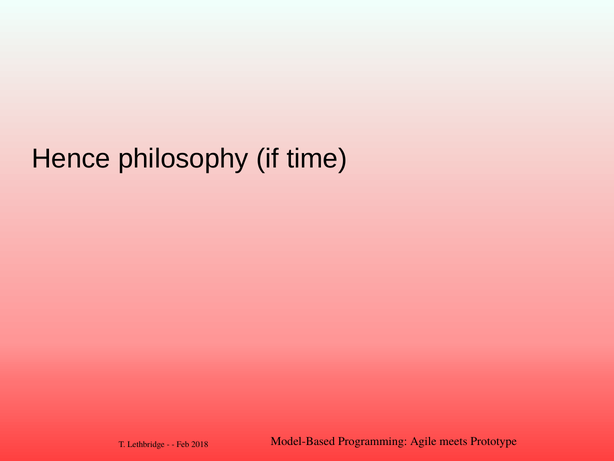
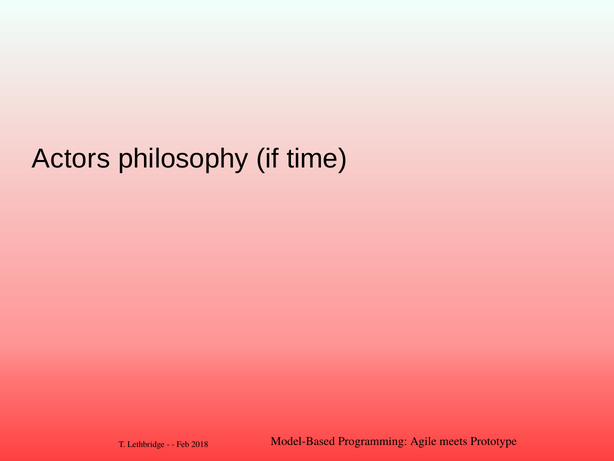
Hence: Hence -> Actors
